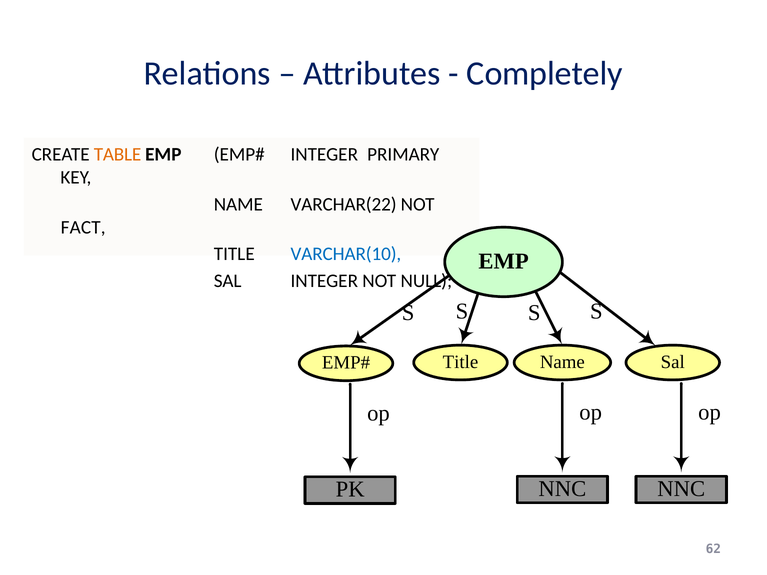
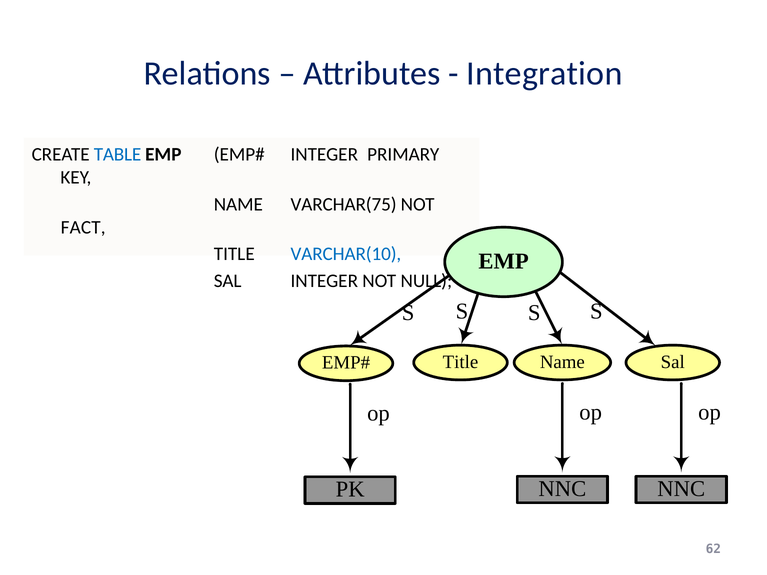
Completely: Completely -> Integration
TABLE colour: orange -> blue
VARCHAR(22: VARCHAR(22 -> VARCHAR(75
